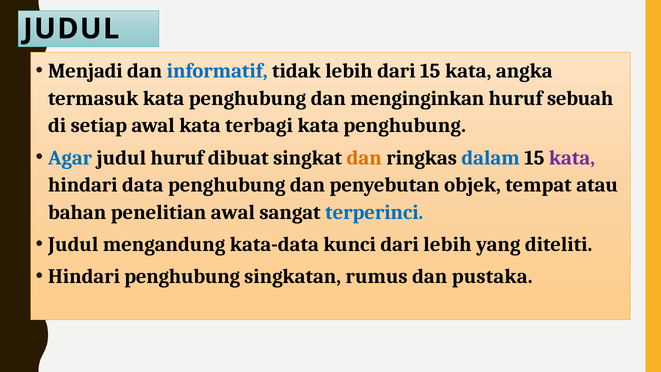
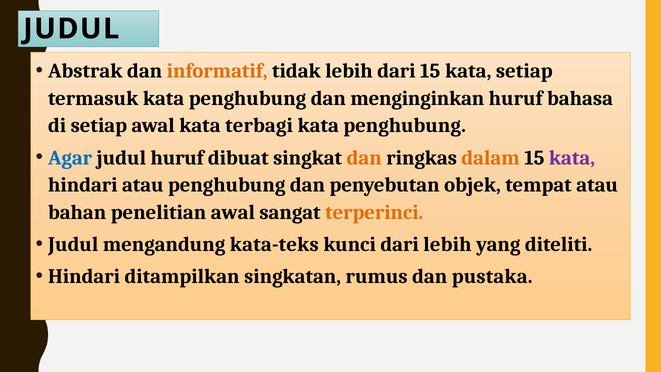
Menjadi: Menjadi -> Abstrak
informatif colour: blue -> orange
kata angka: angka -> setiap
sebuah: sebuah -> bahasa
dalam colour: blue -> orange
hindari data: data -> atau
terperinci colour: blue -> orange
kata-data: kata-data -> kata-teks
Hindari penghubung: penghubung -> ditampilkan
